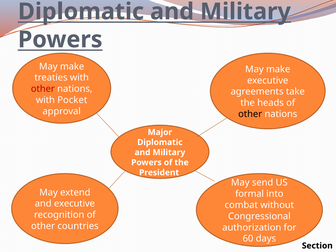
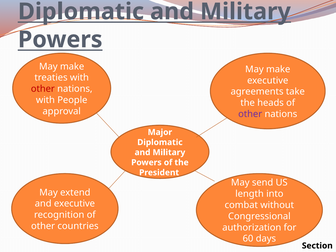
Pocket: Pocket -> People
other at (250, 114) colour: black -> purple
formal: formal -> length
